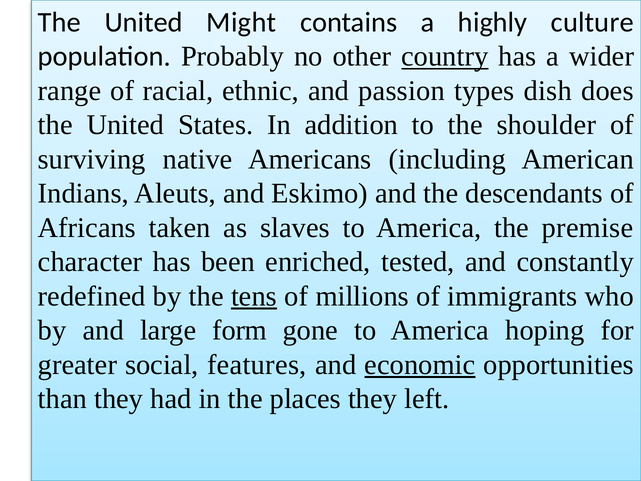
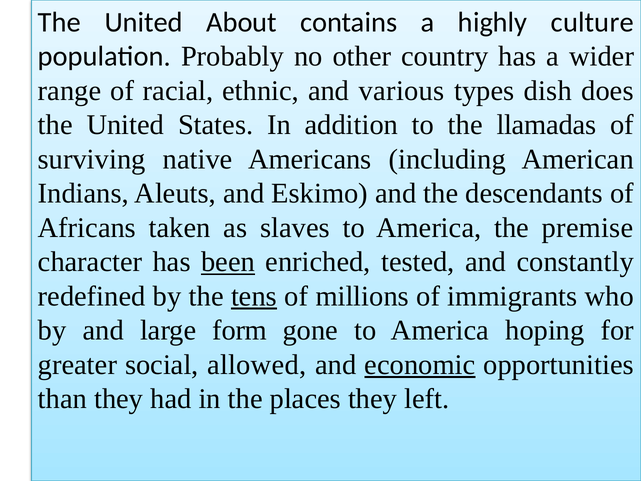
Might: Might -> About
country underline: present -> none
passion: passion -> various
shoulder: shoulder -> llamadas
been underline: none -> present
features: features -> allowed
